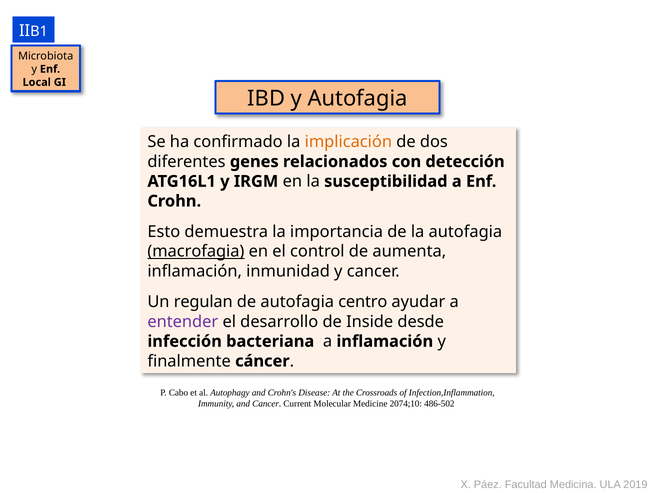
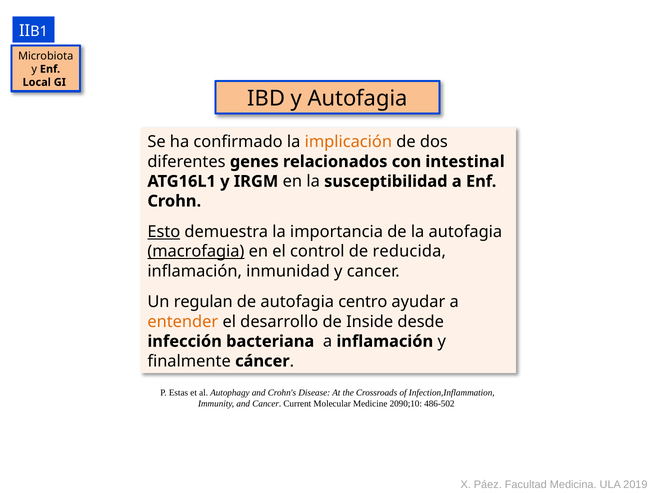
detección: detección -> intestinal
Esto underline: none -> present
aumenta: aumenta -> reducida
entender colour: purple -> orange
Cabo: Cabo -> Estas
2074;10: 2074;10 -> 2090;10
